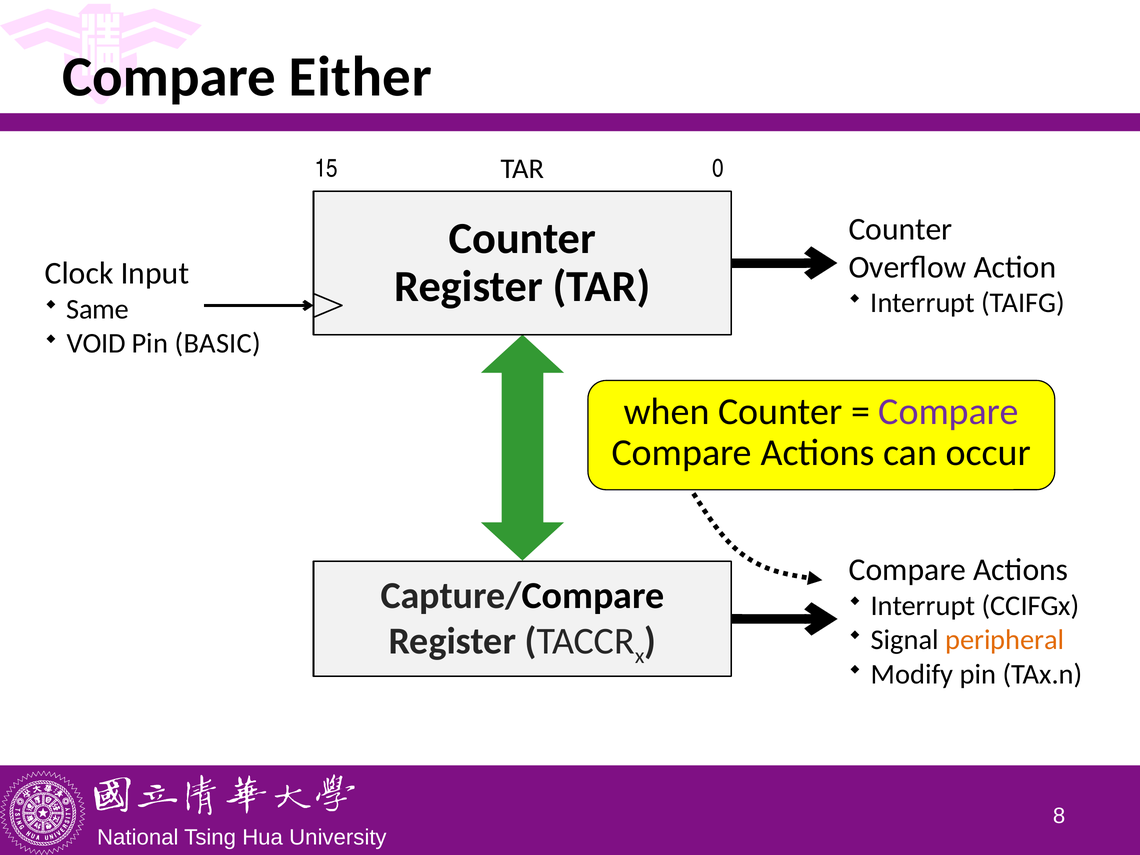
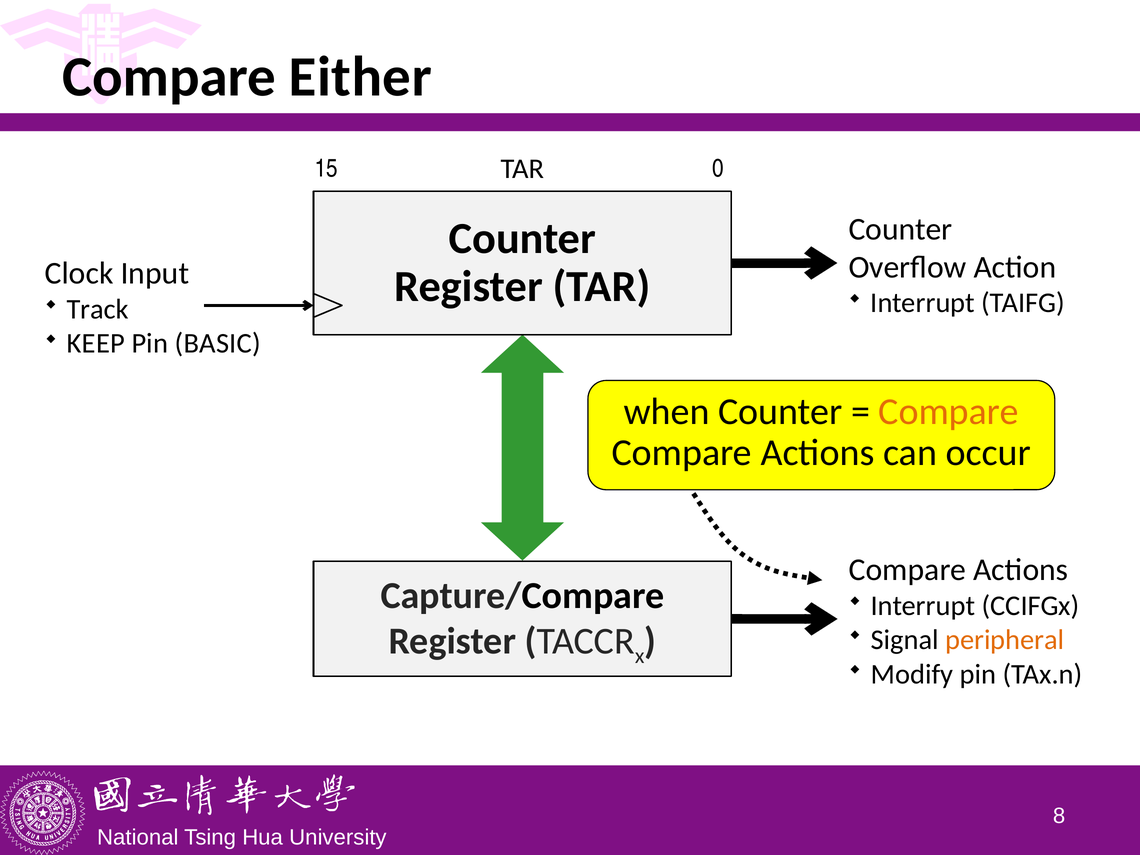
Same: Same -> Track
VOID: VOID -> KEEP
Compare at (949, 412) colour: purple -> orange
